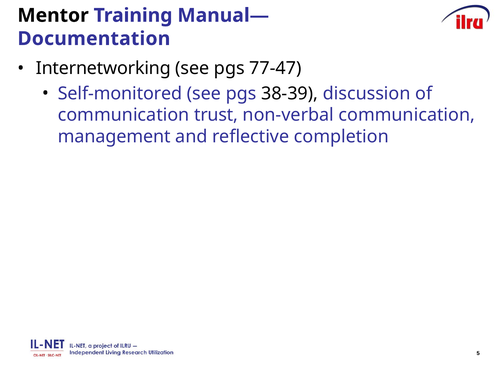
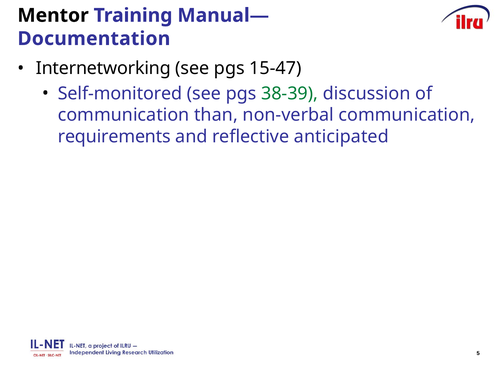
77-47: 77-47 -> 15-47
38-39 colour: black -> green
trust: trust -> than
management: management -> requirements
completion: completion -> anticipated
